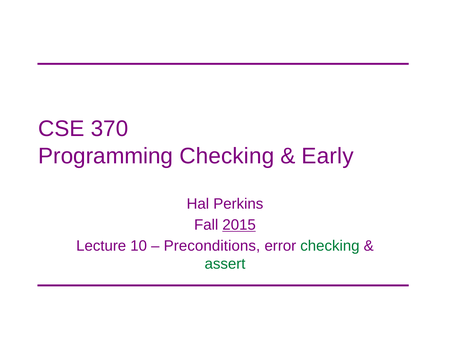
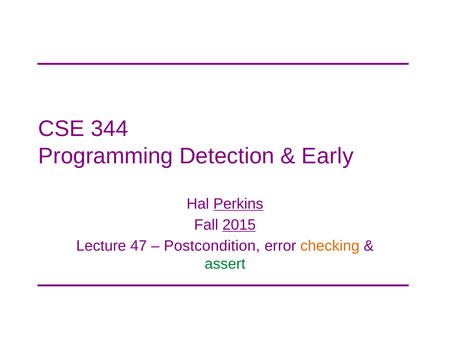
370: 370 -> 344
Programming Checking: Checking -> Detection
Perkins underline: none -> present
10: 10 -> 47
Preconditions: Preconditions -> Postcondition
checking at (330, 246) colour: green -> orange
